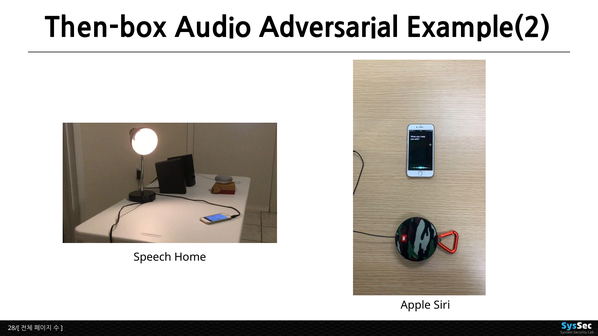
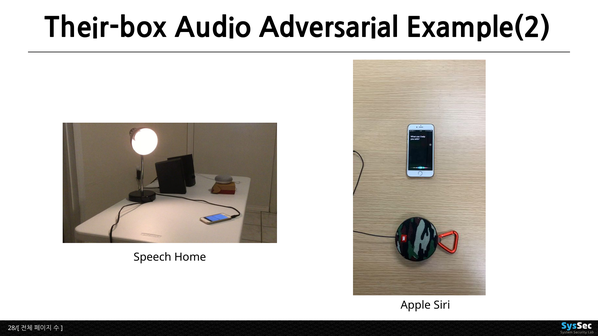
Then-box: Then-box -> Their-box
